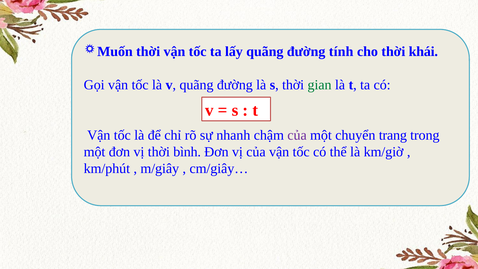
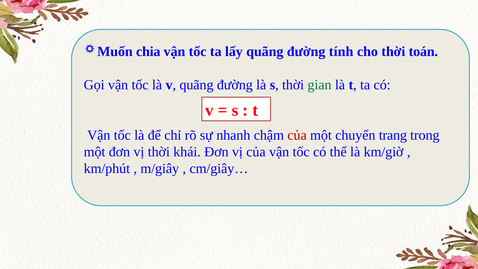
thời at (148, 51): thời -> chia
khái: khái -> toán
của at (297, 135) colour: purple -> red
bình: bình -> khái
